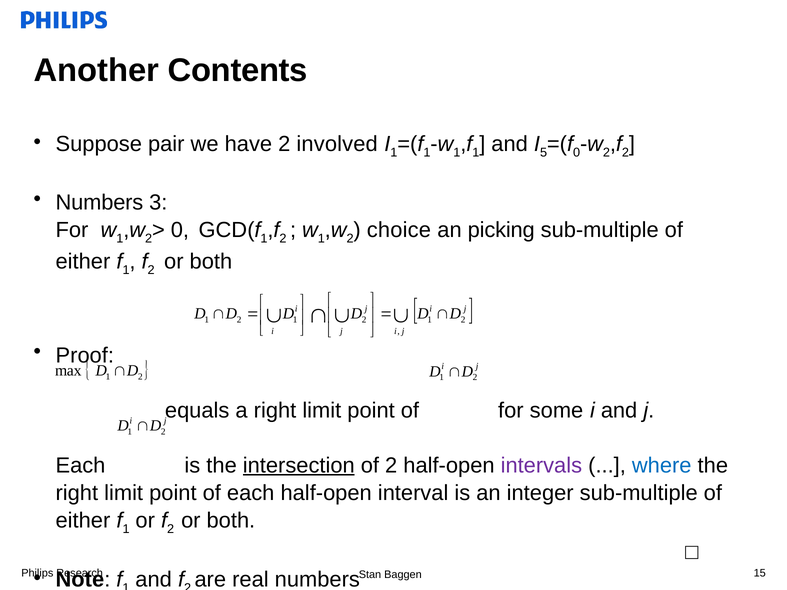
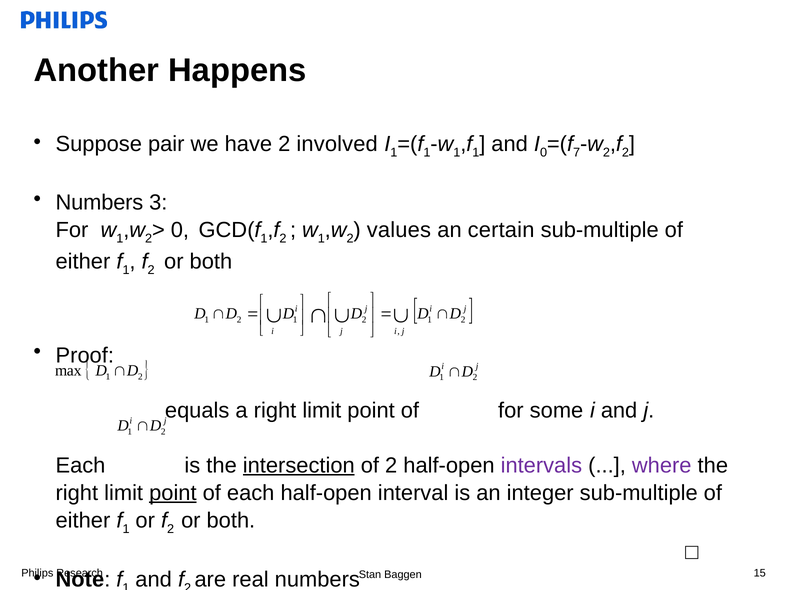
Contents: Contents -> Happens
I 5: 5 -> 0
0 at (577, 152): 0 -> 7
choice: choice -> values
picking: picking -> certain
where colour: blue -> purple
point at (173, 493) underline: none -> present
